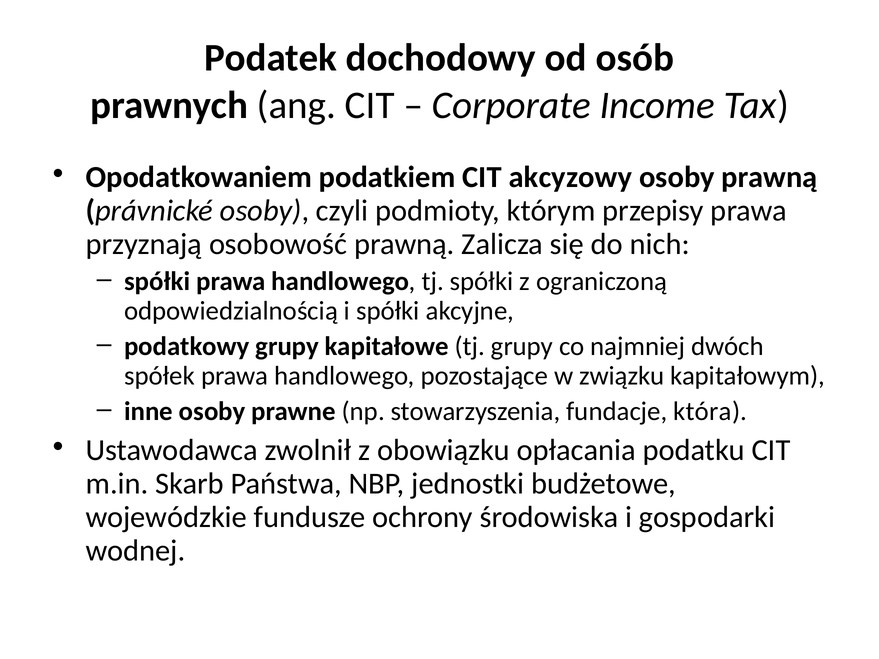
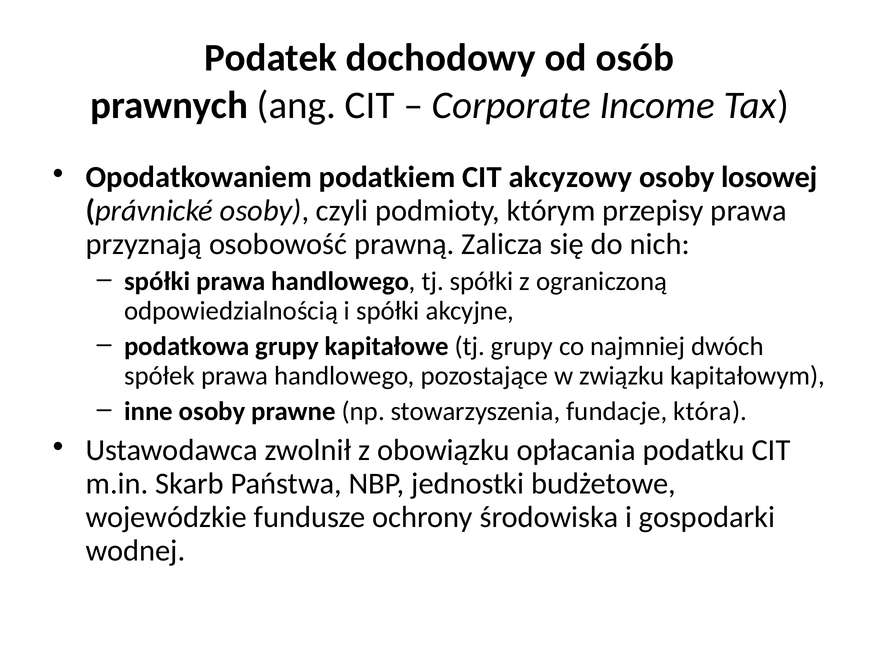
osoby prawną: prawną -> losowej
podatkowy: podatkowy -> podatkowa
